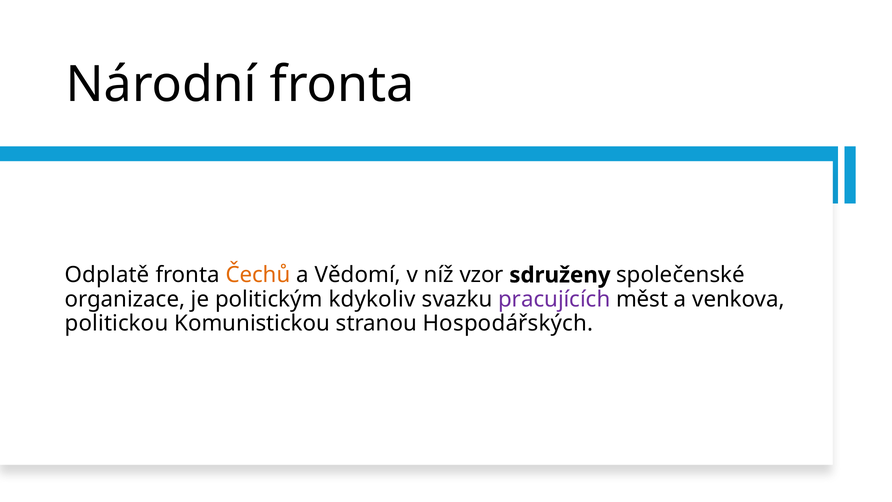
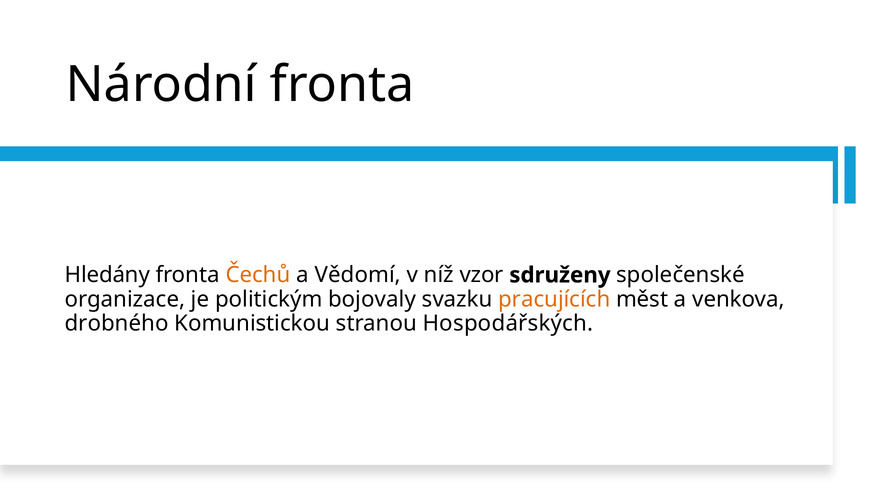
Odplatě: Odplatě -> Hledány
kdykoliv: kdykoliv -> bojovaly
pracujících colour: purple -> orange
politickou: politickou -> drobného
